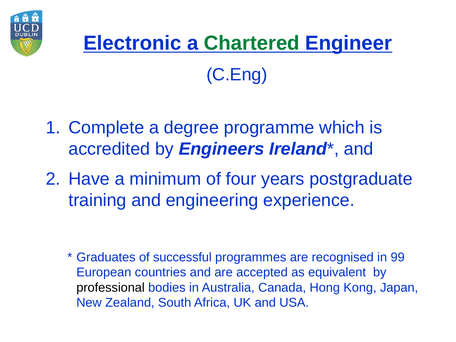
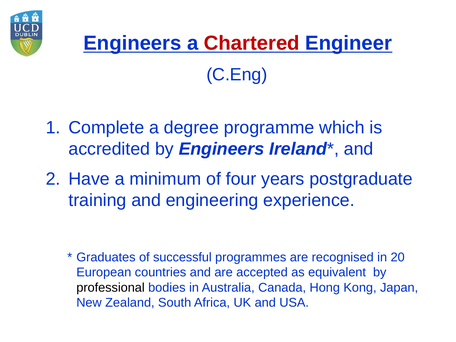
Electronic at (132, 43): Electronic -> Engineers
Chartered colour: green -> red
99: 99 -> 20
